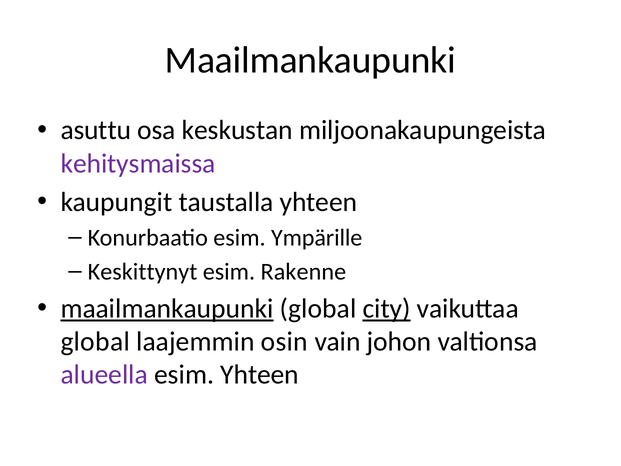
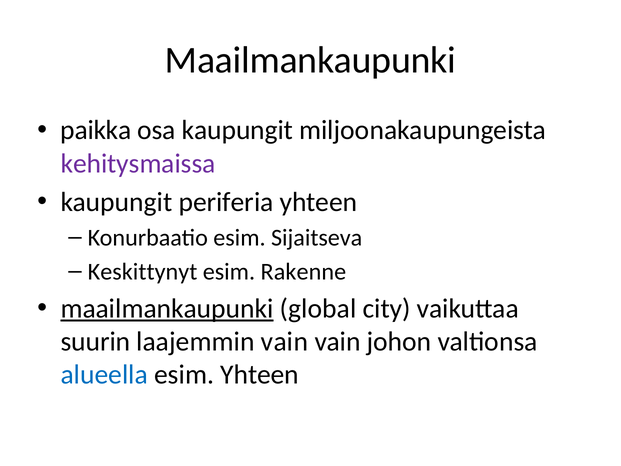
asuttu: asuttu -> paikka
osa keskustan: keskustan -> kaupungit
taustalla: taustalla -> periferia
Ympärille: Ympärille -> Sijaitseva
city underline: present -> none
global at (95, 342): global -> suurin
laajemmin osin: osin -> vain
alueella colour: purple -> blue
